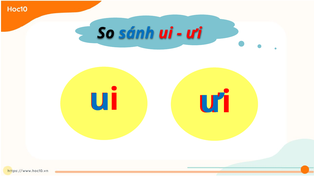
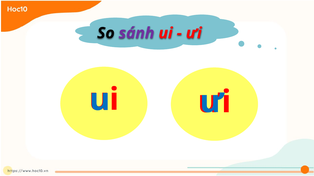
sánh colour: blue -> purple
